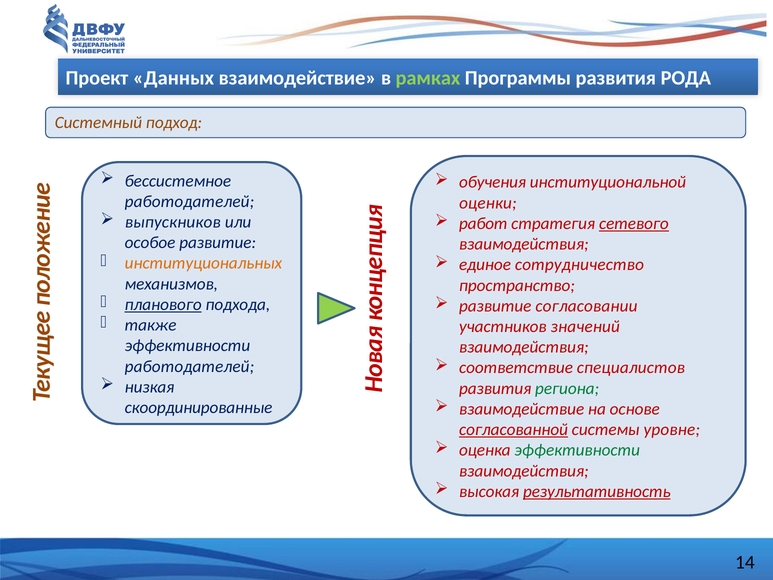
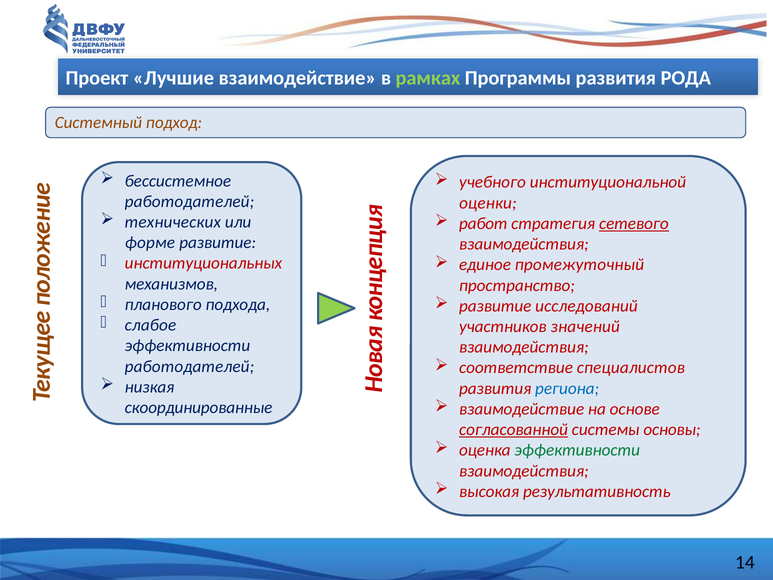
Данных: Данных -> Лучшие
обучения: обучения -> учебного
выпускников: выпускников -> технических
особое: особое -> форме
институциональных colour: orange -> red
сотрудничество: сотрудничество -> промежуточный
планового underline: present -> none
согласовании: согласовании -> исследований
также: также -> слабое
региона colour: green -> blue
уровне: уровне -> основы
результативность underline: present -> none
